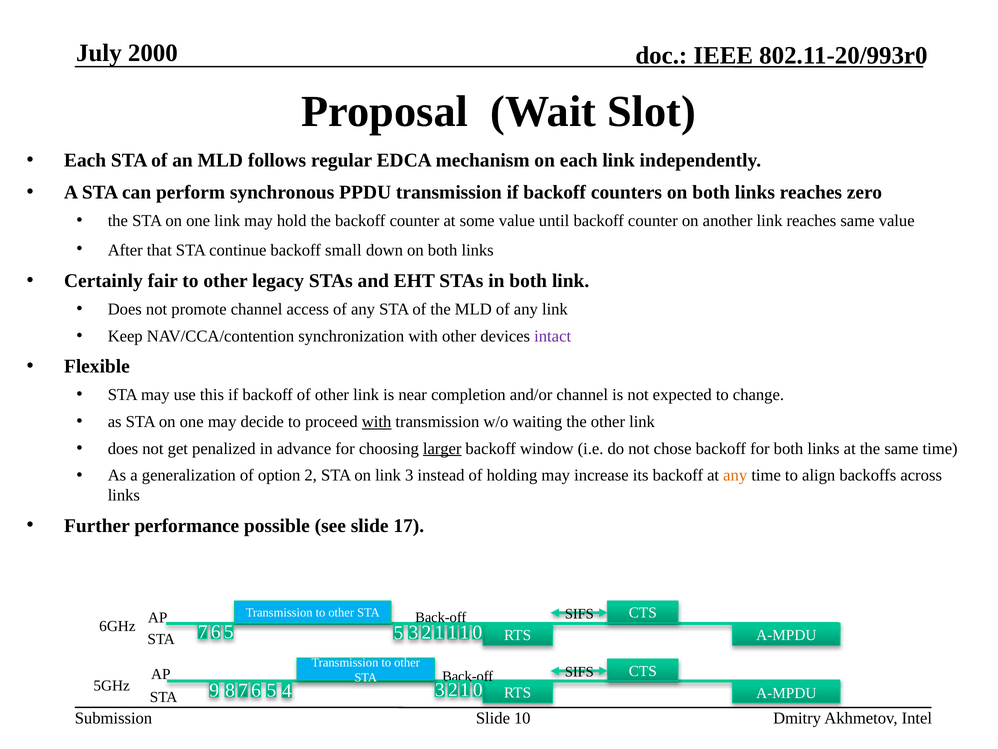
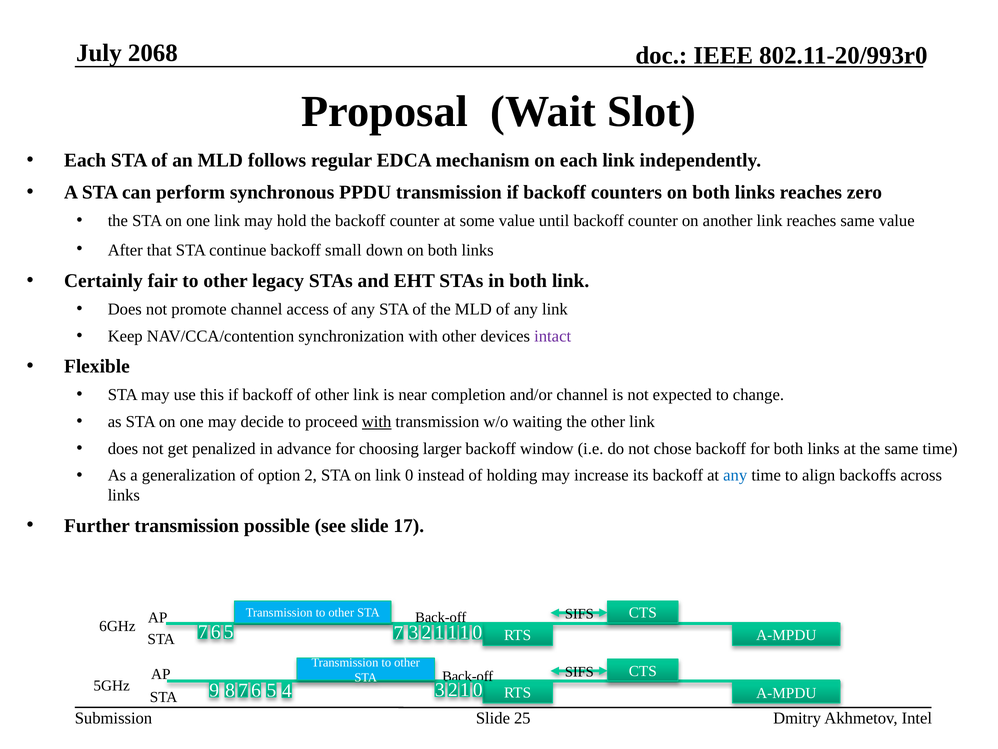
2000: 2000 -> 2068
larger underline: present -> none
3: 3 -> 0
any at (735, 475) colour: orange -> blue
Further performance: performance -> transmission
5 at (398, 632): 5 -> 7
10: 10 -> 25
